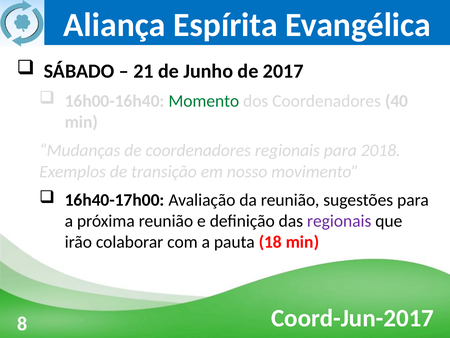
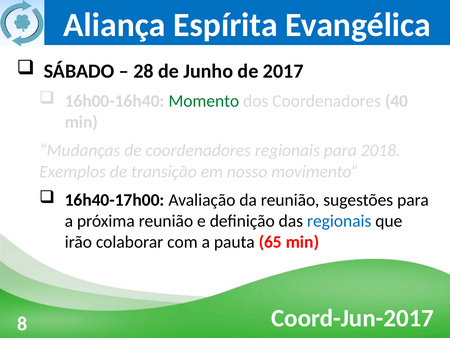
21: 21 -> 28
regionais at (339, 221) colour: purple -> blue
18: 18 -> 65
